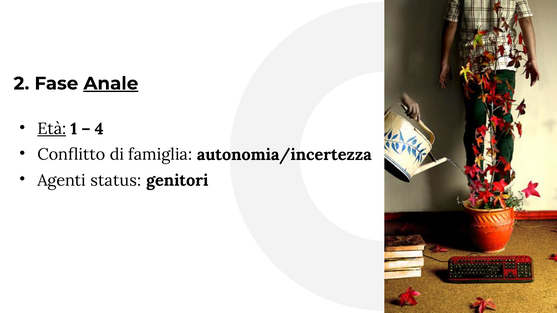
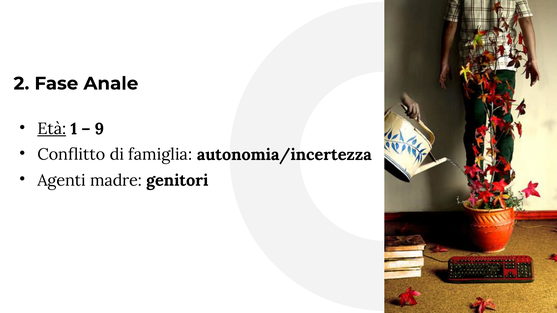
Anale underline: present -> none
4: 4 -> 9
status: status -> madre
